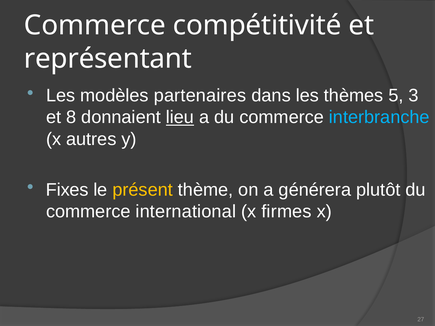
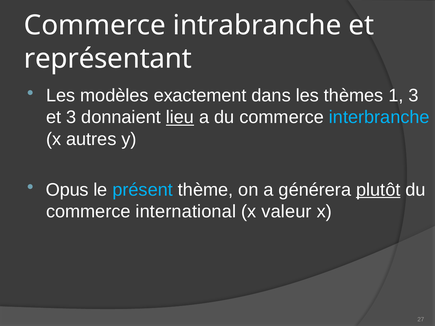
compétitivité: compétitivité -> intrabranche
partenaires: partenaires -> exactement
5: 5 -> 1
et 8: 8 -> 3
Fixes: Fixes -> Opus
présent colour: yellow -> light blue
plutôt underline: none -> present
firmes: firmes -> valeur
